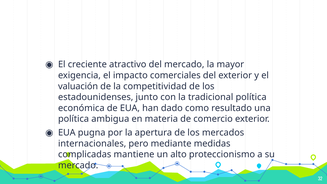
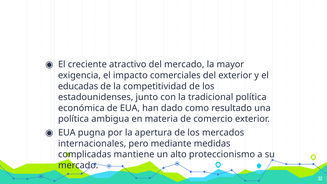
valuación: valuación -> educadas
